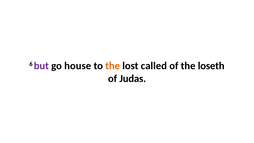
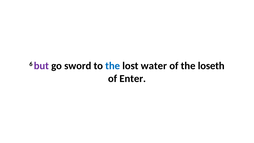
house: house -> sword
the at (113, 66) colour: orange -> blue
called: called -> water
Judas: Judas -> Enter
